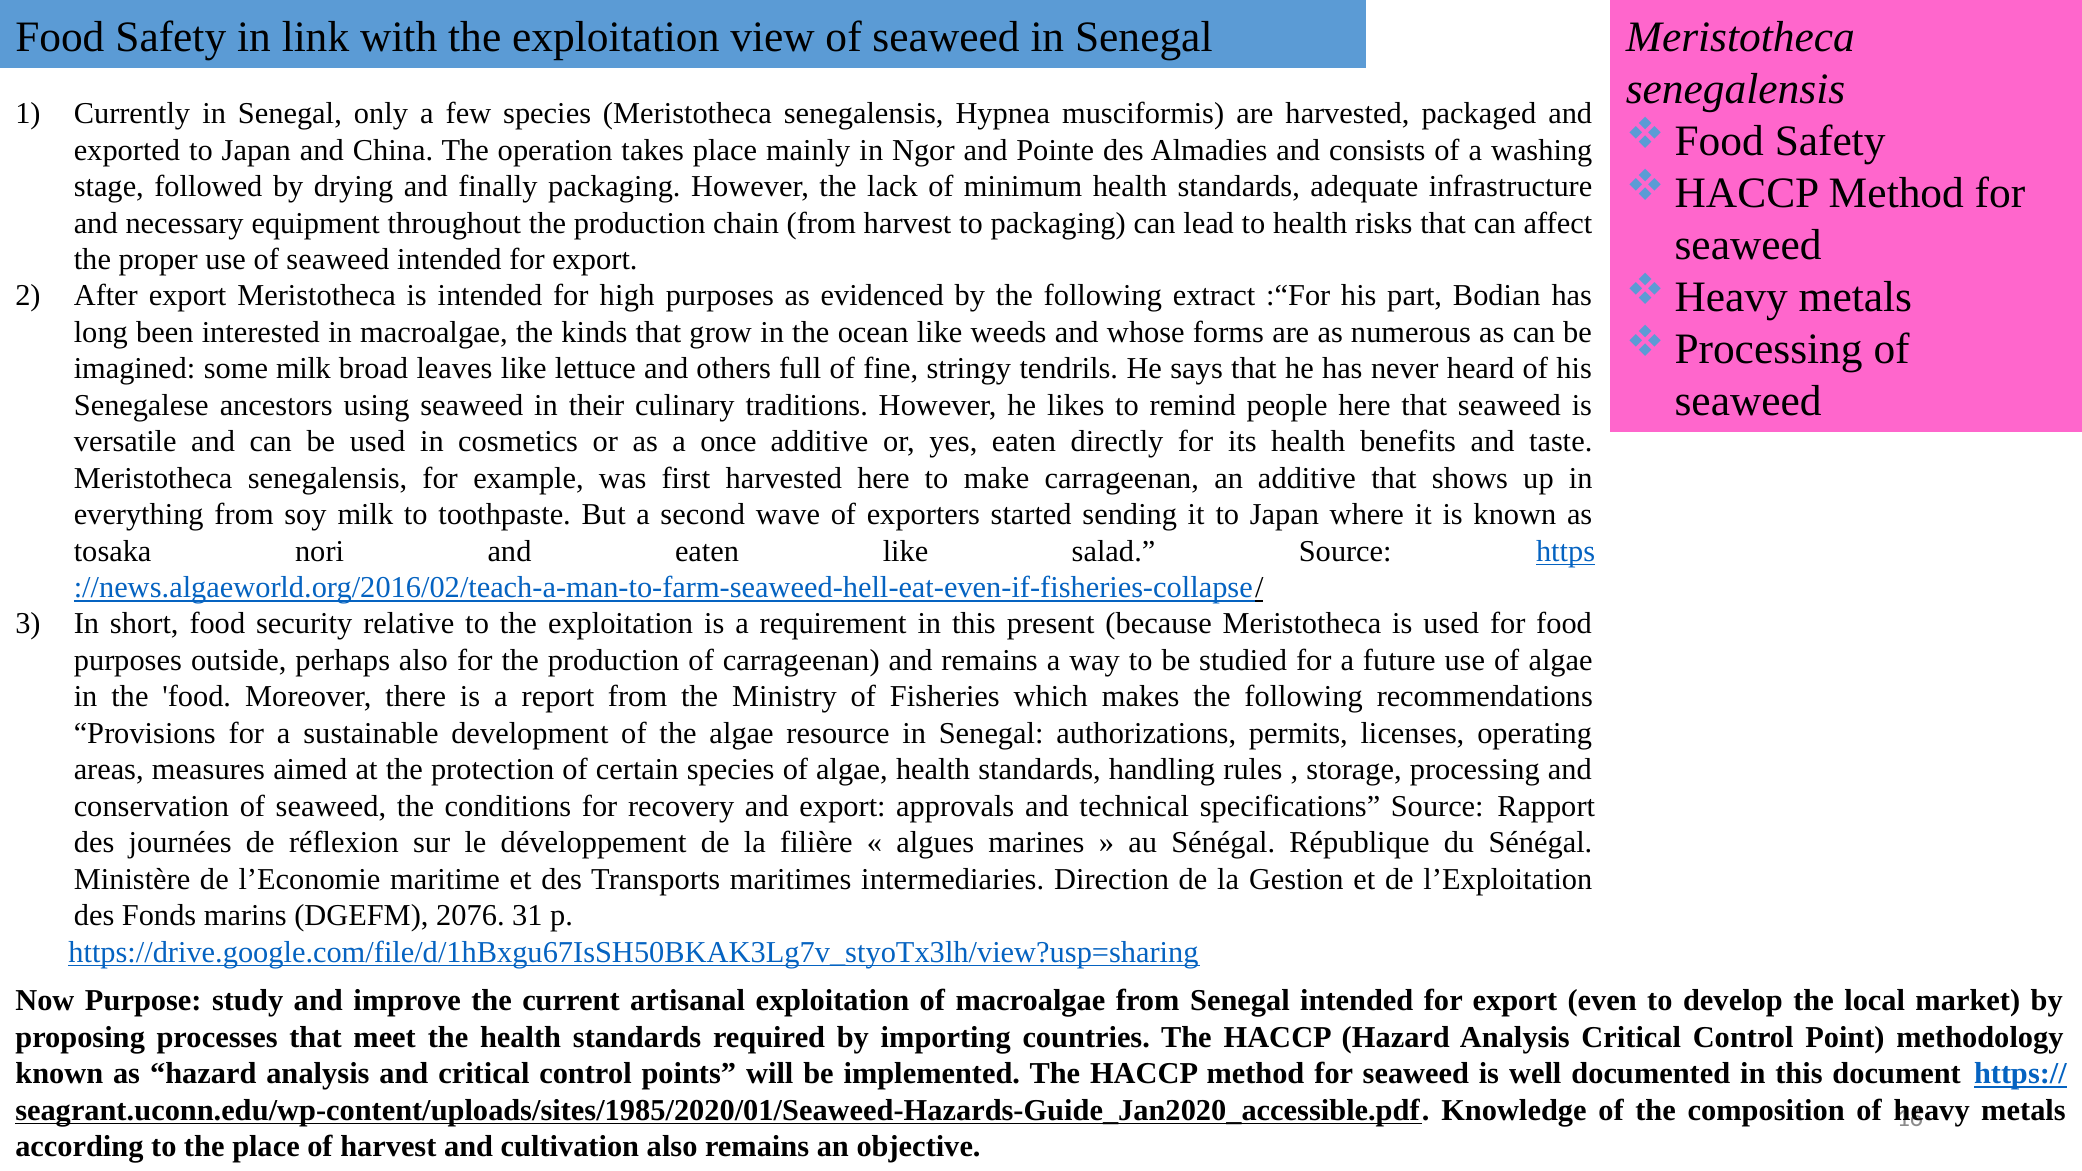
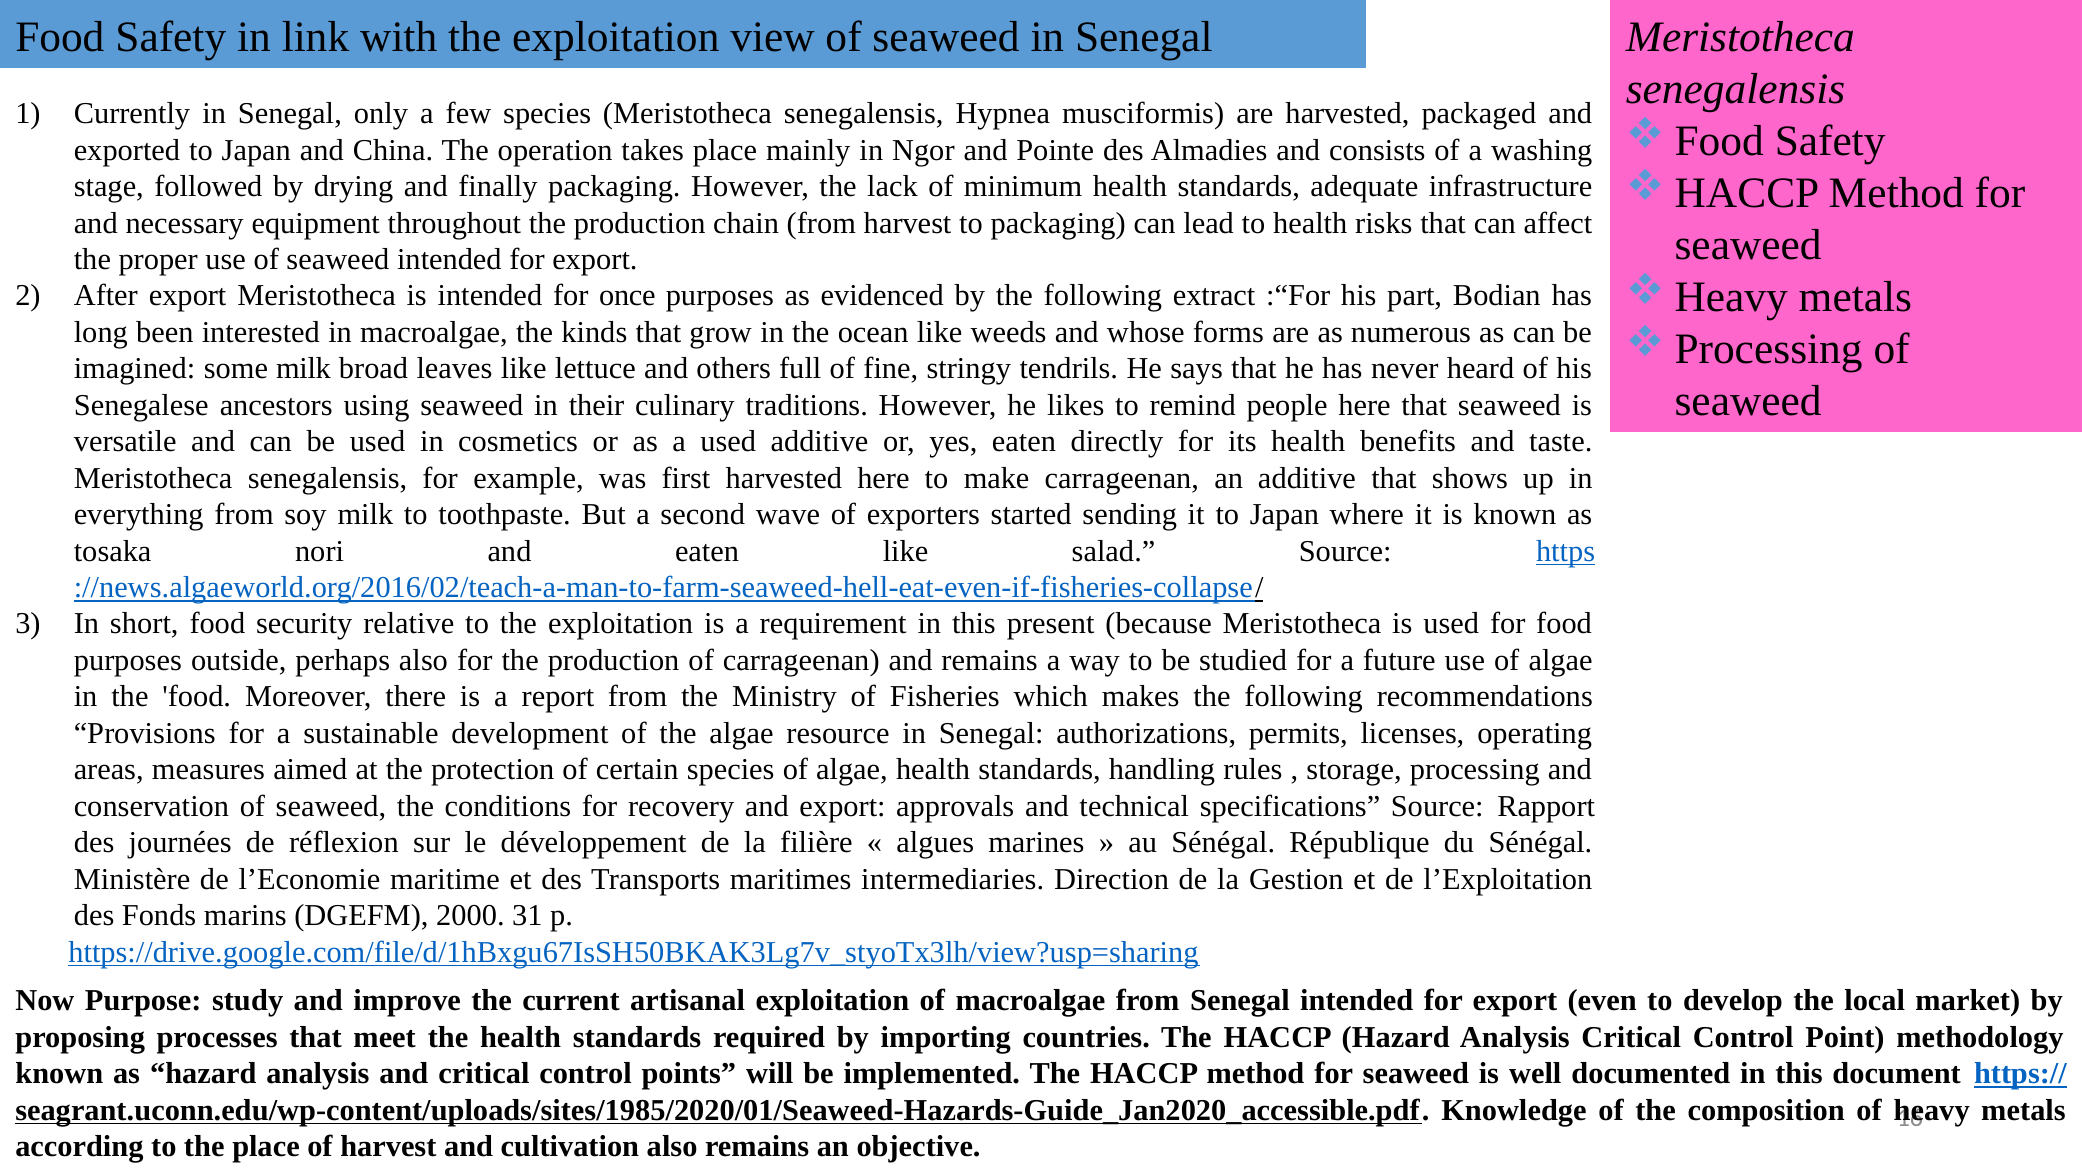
high: high -> once
a once: once -> used
2076: 2076 -> 2000
